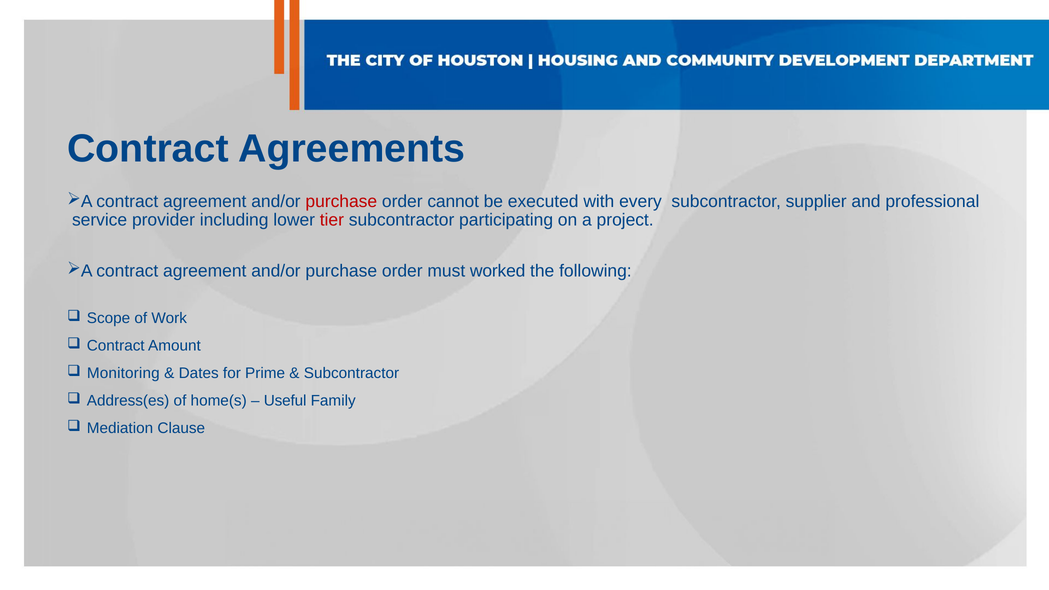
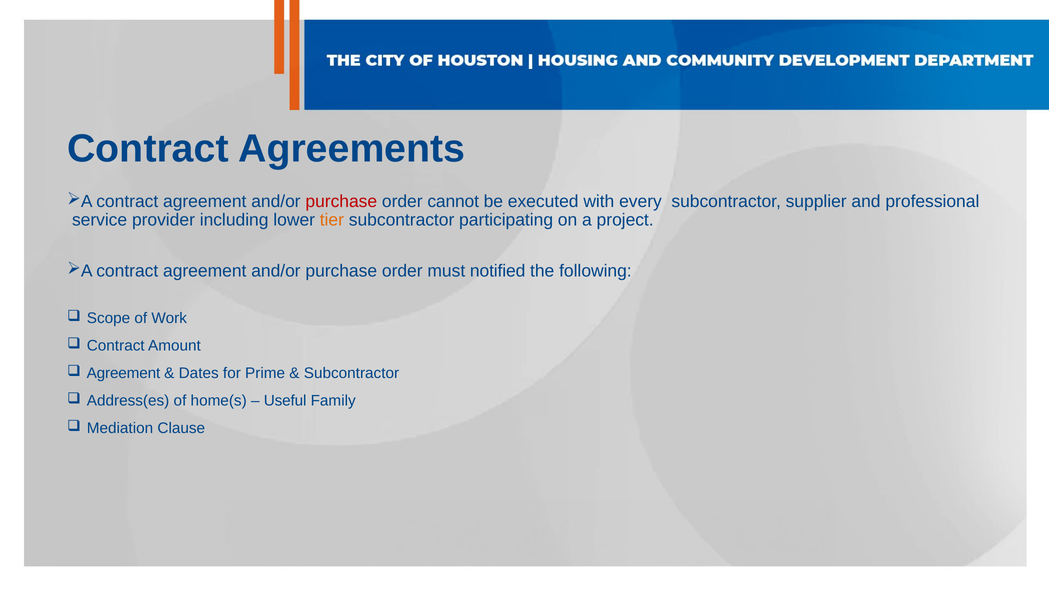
tier colour: red -> orange
worked: worked -> notified
Monitoring at (123, 373): Monitoring -> Agreement
